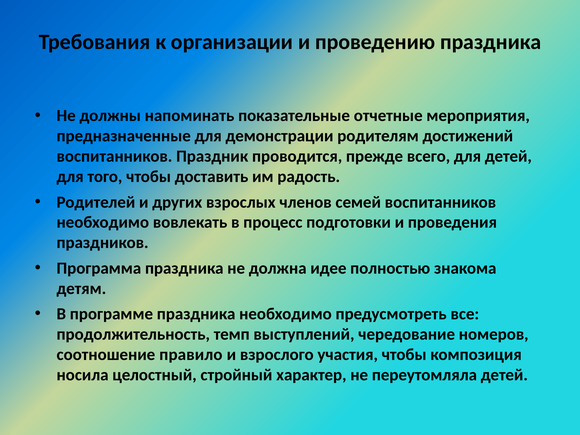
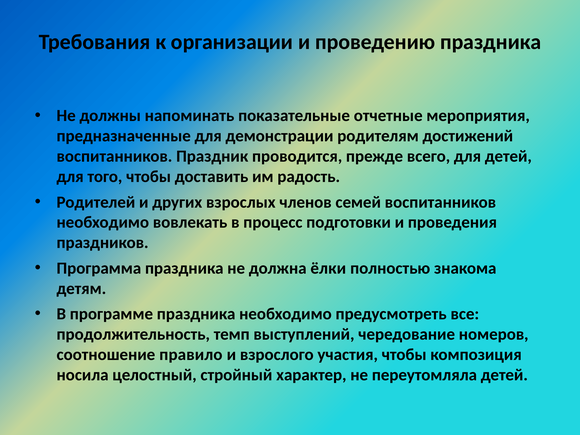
идее: идее -> ёлки
